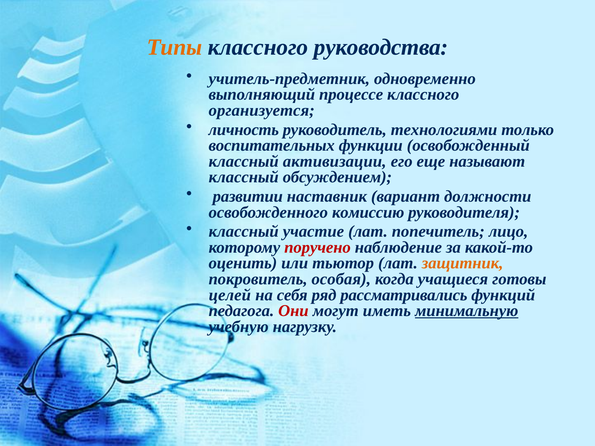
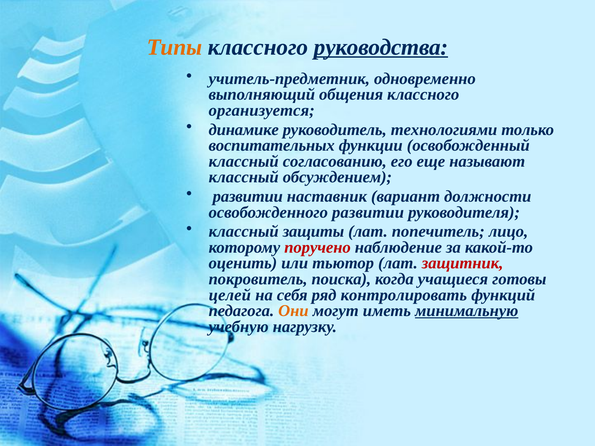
руководства underline: none -> present
процессе: процессе -> общения
личность: личность -> динамике
активизации: активизации -> согласованию
освобожденного комиссию: комиссию -> развитии
участие: участие -> защиты
защитник colour: orange -> red
особая: особая -> поиска
рассматривались: рассматривались -> контролировать
Они colour: red -> orange
